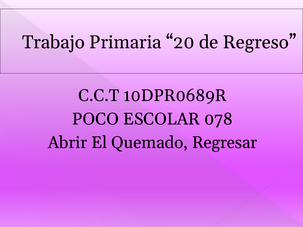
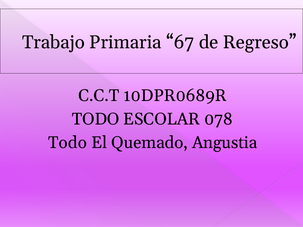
20: 20 -> 67
POCO at (96, 119): POCO -> TODO
Abrir at (68, 143): Abrir -> Todo
Regresar: Regresar -> Angustia
